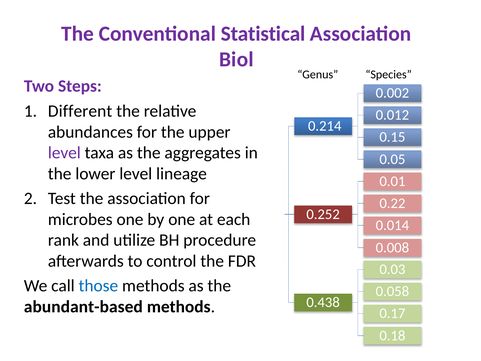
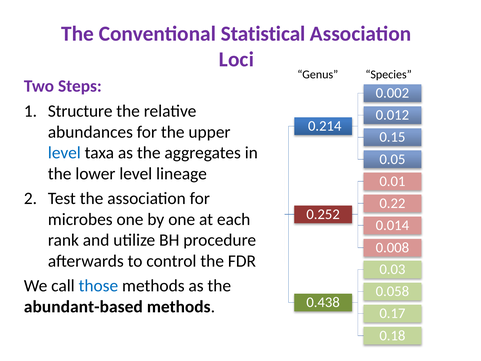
Biol: Biol -> Loci
Different: Different -> Structure
level at (64, 153) colour: purple -> blue
